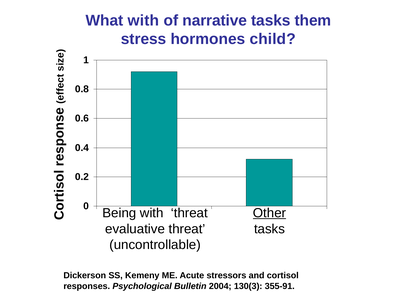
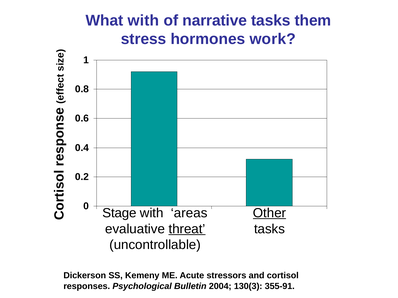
child: child -> work
Being: Being -> Stage
with threat: threat -> areas
threat at (187, 229) underline: none -> present
